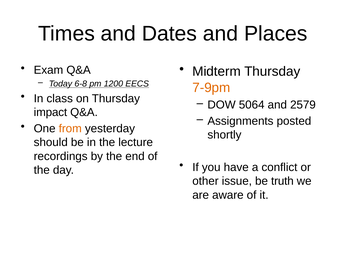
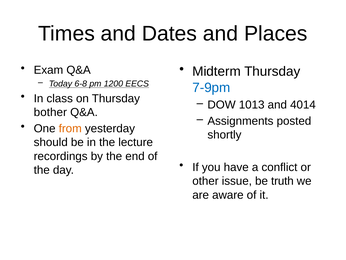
7-9pm colour: orange -> blue
5064: 5064 -> 1013
2579: 2579 -> 4014
impact: impact -> bother
